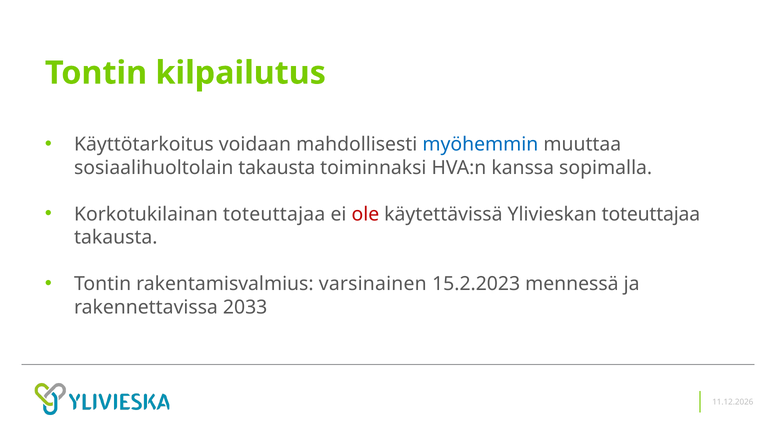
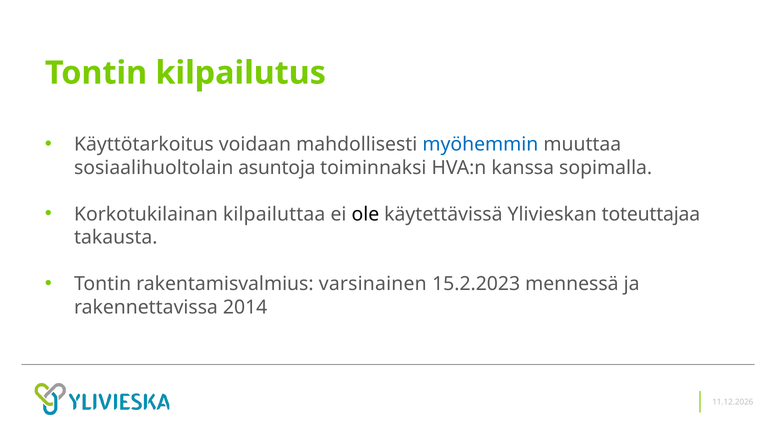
sosiaalihuoltolain takausta: takausta -> asuntoja
Korkotukilainan toteuttajaa: toteuttajaa -> kilpailuttaa
ole colour: red -> black
2033: 2033 -> 2014
